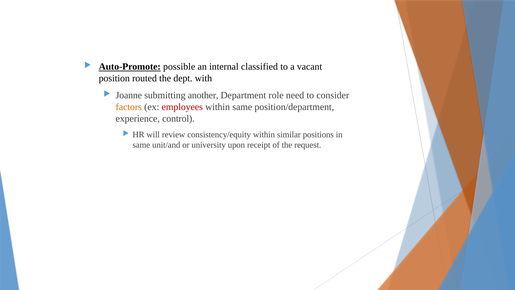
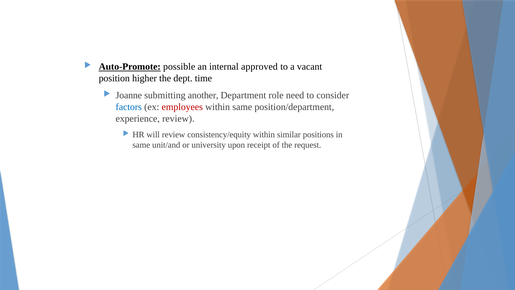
classified: classified -> approved
routed: routed -> higher
with: with -> time
factors colour: orange -> blue
experience control: control -> review
